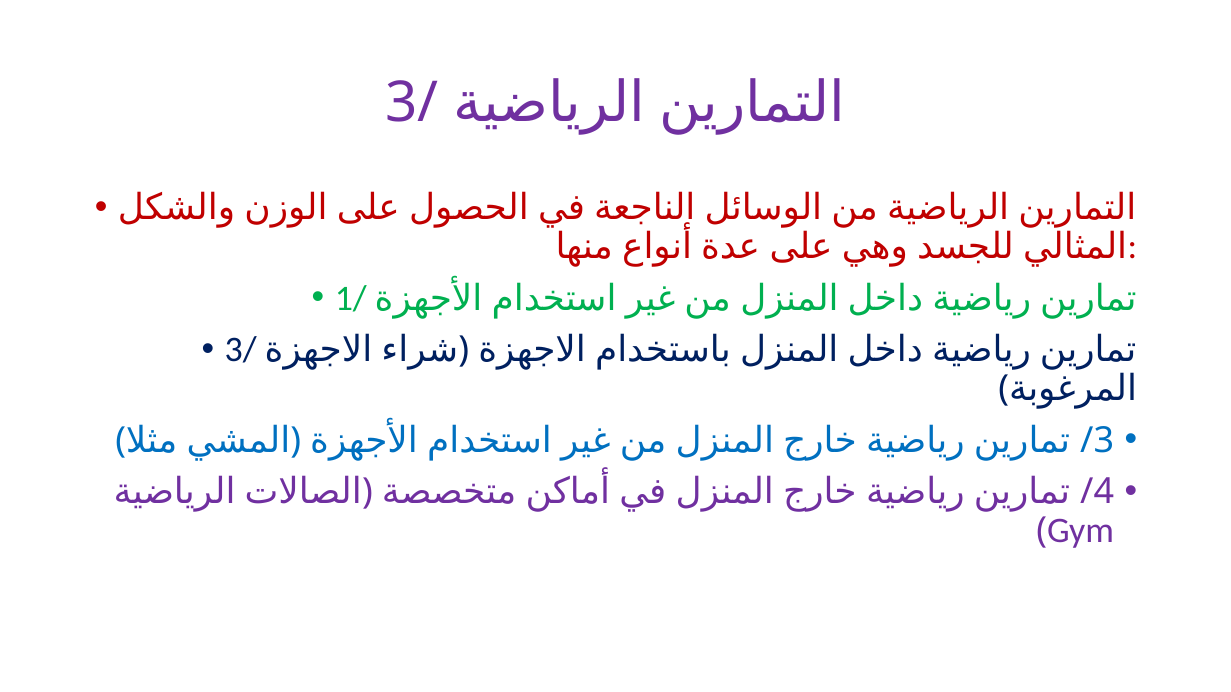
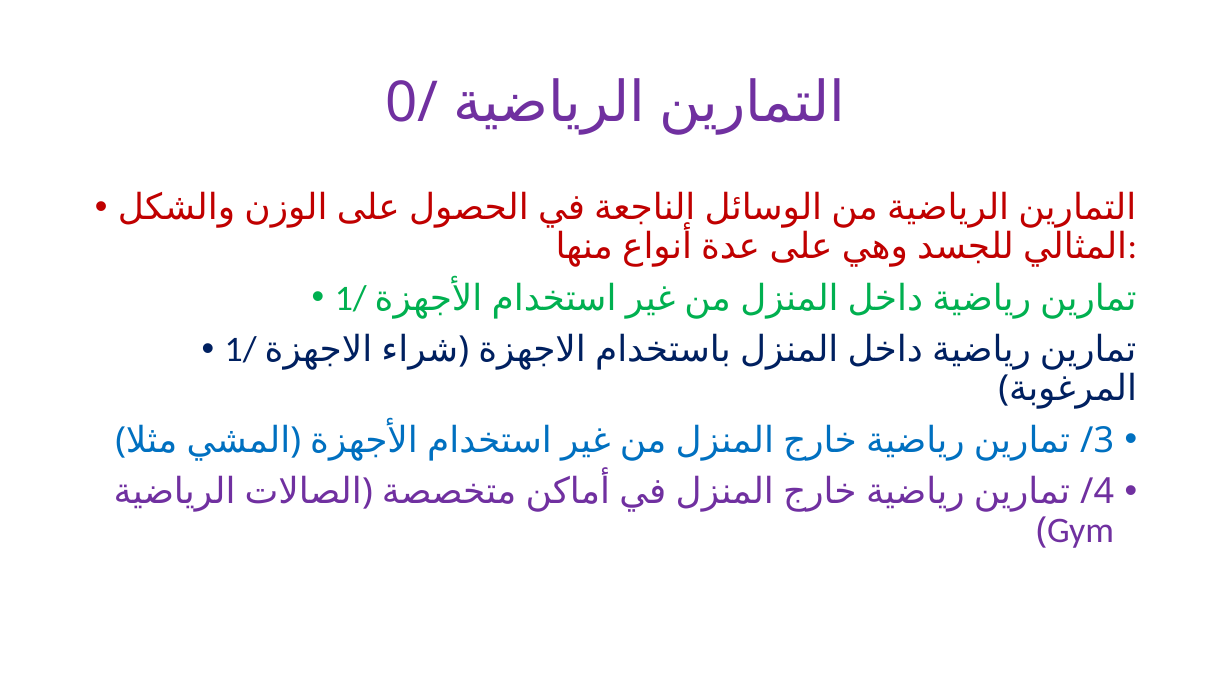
3/ at (412, 103): 3/ -> 0/
3/ at (241, 350): 3/ -> 1/
